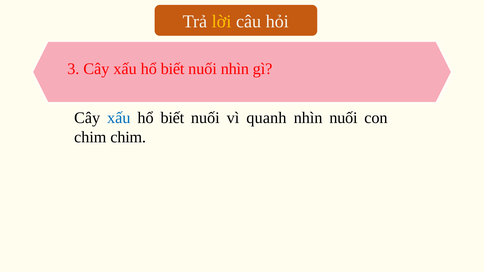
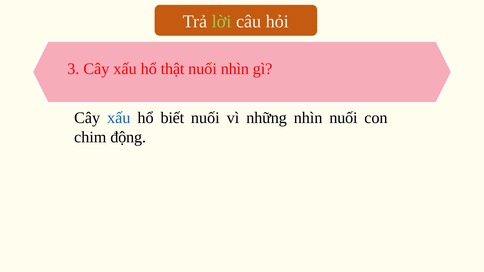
lời colour: yellow -> light green
biết at (173, 69): biết -> thật
quanh: quanh -> những
chim chim: chim -> động
